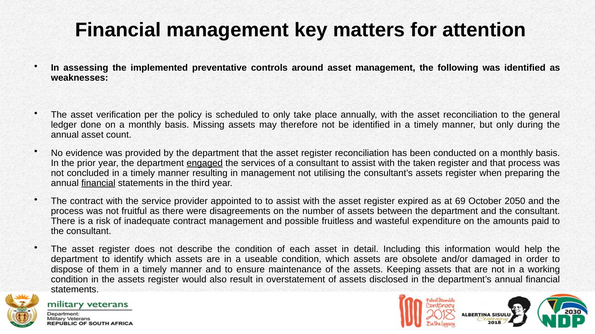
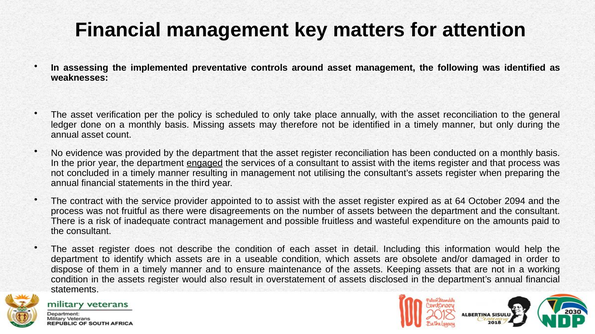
taken: taken -> items
financial at (98, 183) underline: present -> none
69: 69 -> 64
2050: 2050 -> 2094
